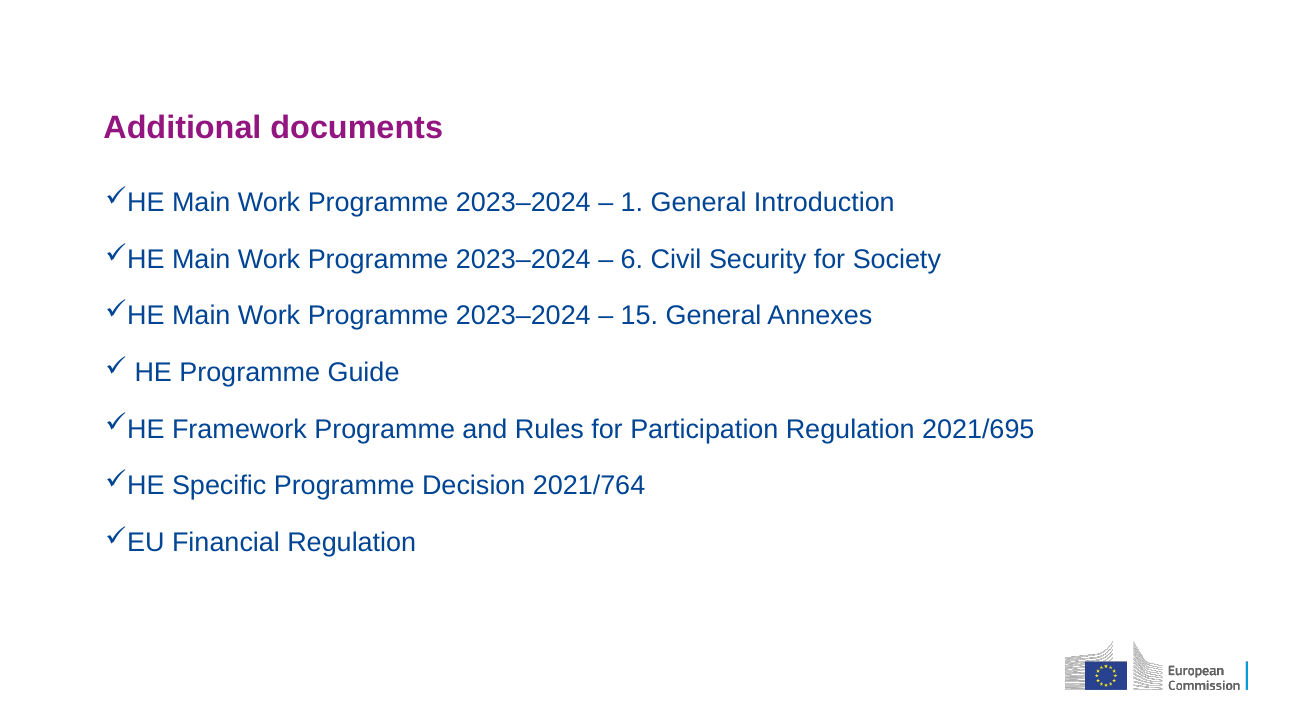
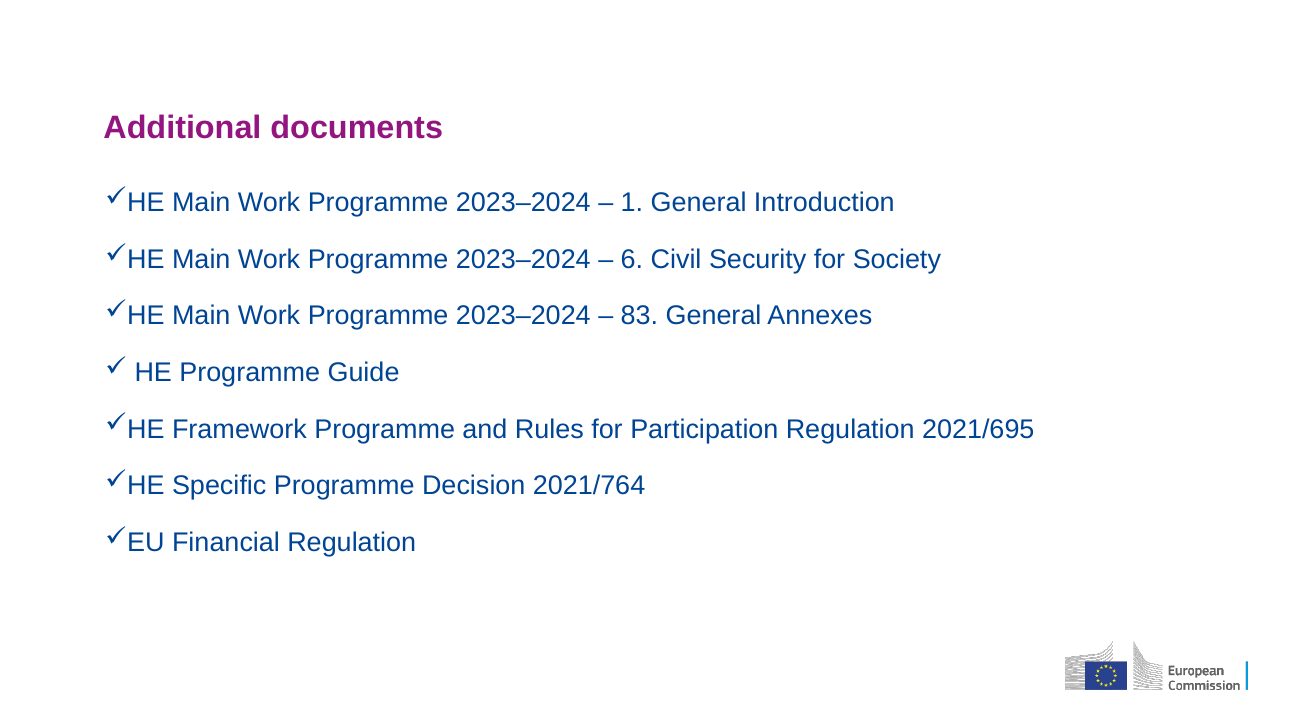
15: 15 -> 83
